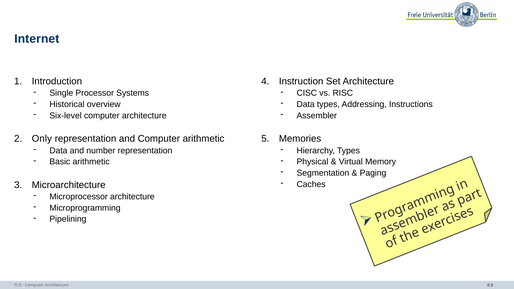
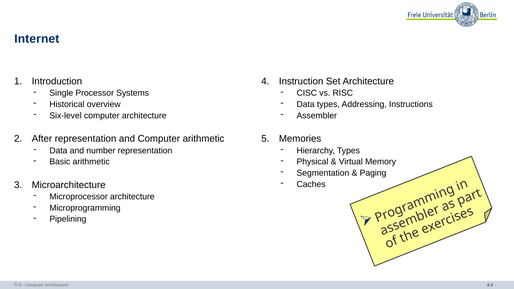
Only: Only -> After
